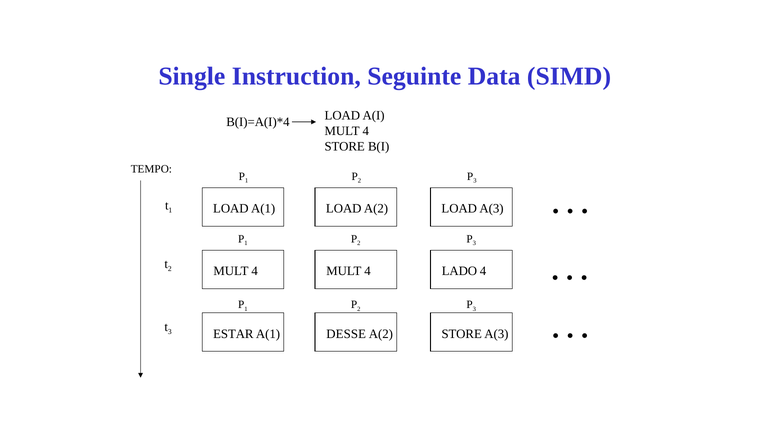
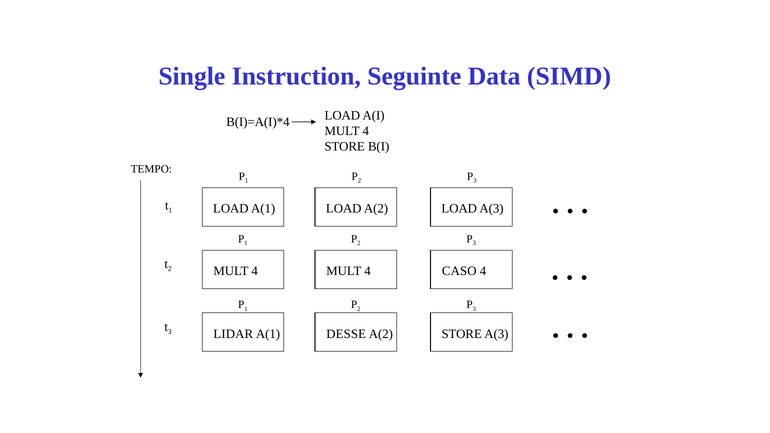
LADO: LADO -> CASO
ESTAR: ESTAR -> LIDAR
